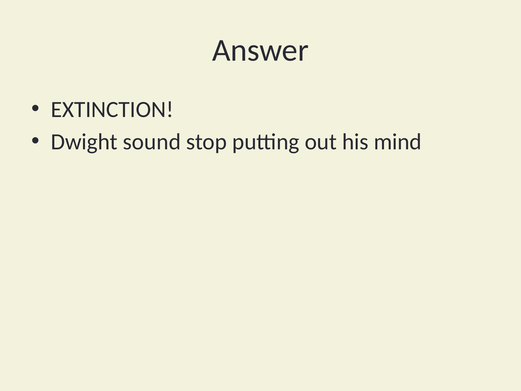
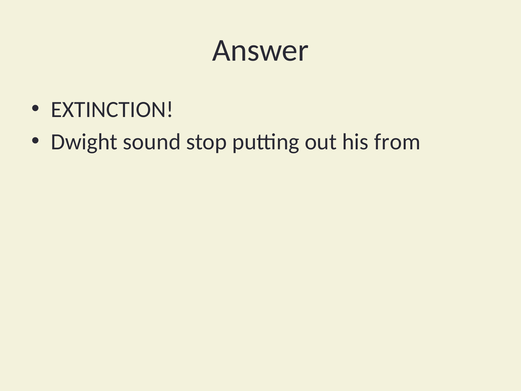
mind: mind -> from
